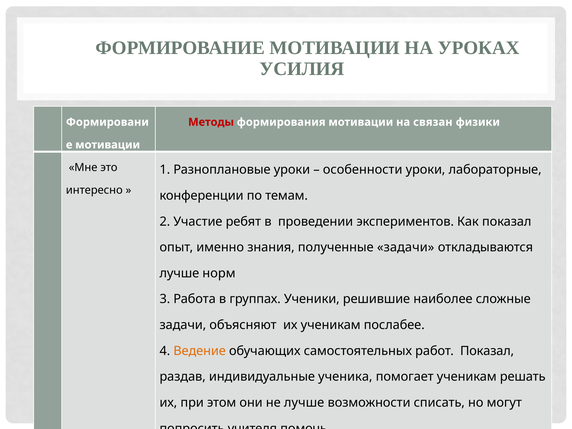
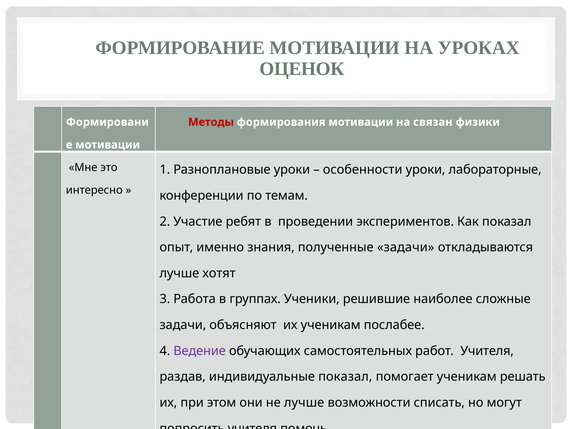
УСИЛИЯ: УСИЛИЯ -> ОЦЕНОК
норм: норм -> хотят
Ведение colour: orange -> purple
работ Показал: Показал -> Учителя
индивидуальные ученика: ученика -> показал
